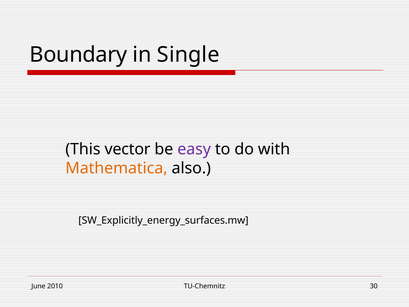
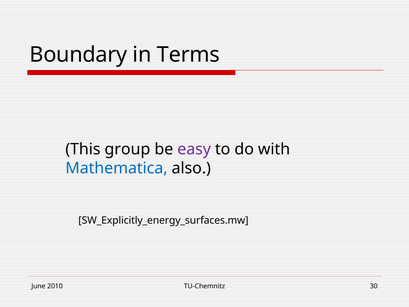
Single: Single -> Terms
vector: vector -> group
Mathematica colour: orange -> blue
